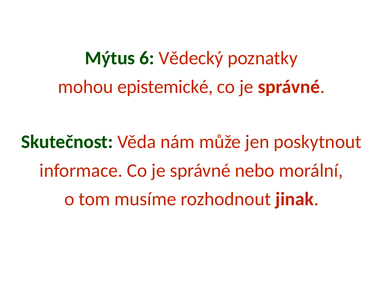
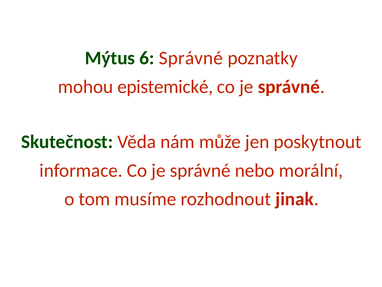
6 Vědecký: Vědecký -> Správné
